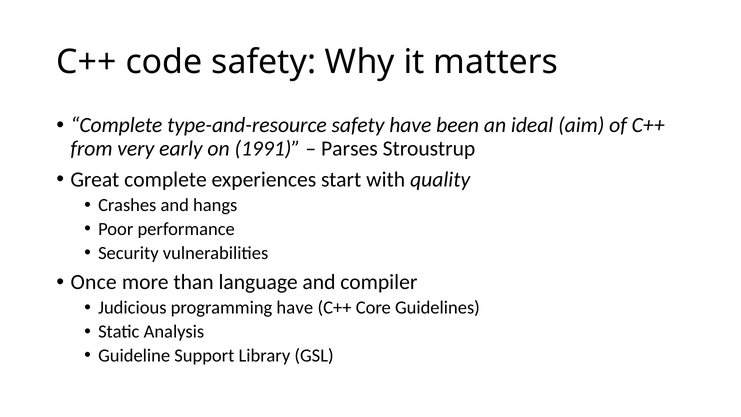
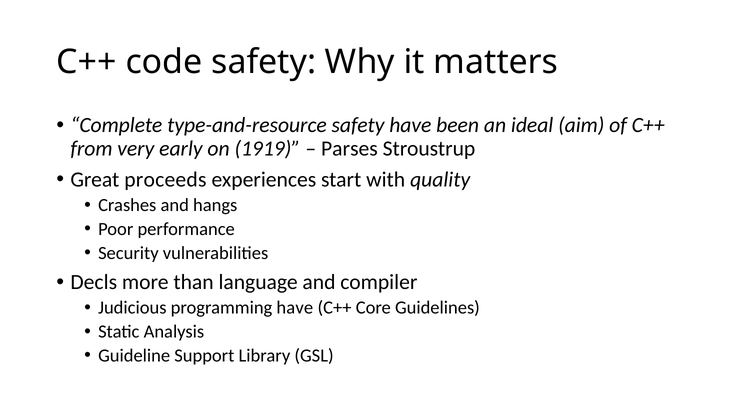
1991: 1991 -> 1919
Great complete: complete -> proceeds
Once: Once -> Decls
